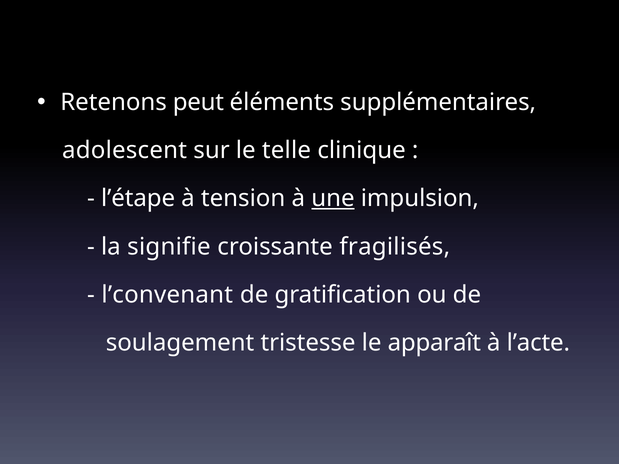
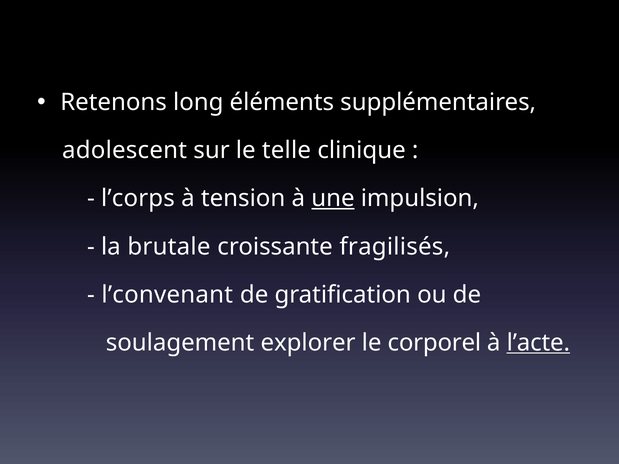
peut: peut -> long
l’étape: l’étape -> l’corps
signifie: signifie -> brutale
tristesse: tristesse -> explorer
apparaît: apparaît -> corporel
l’acte underline: none -> present
